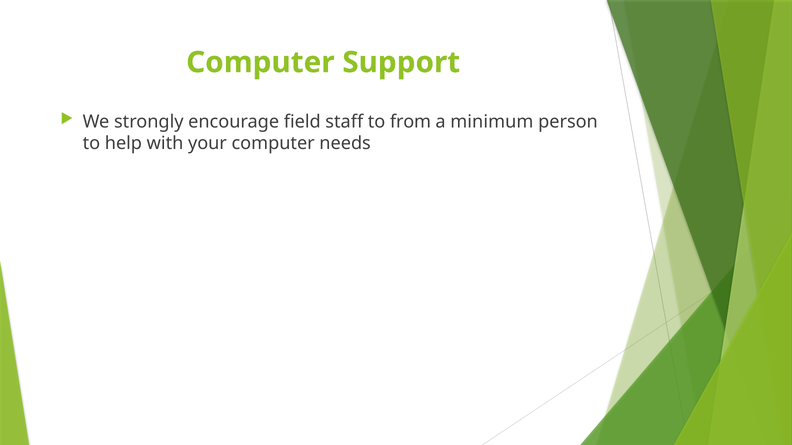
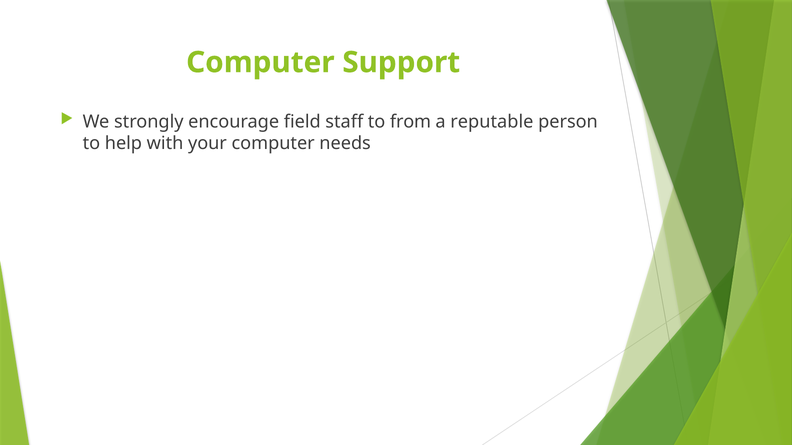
minimum: minimum -> reputable
